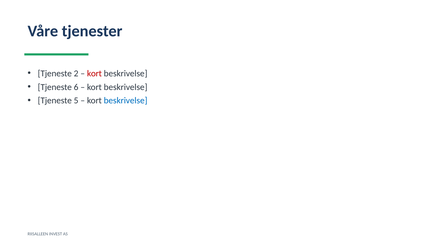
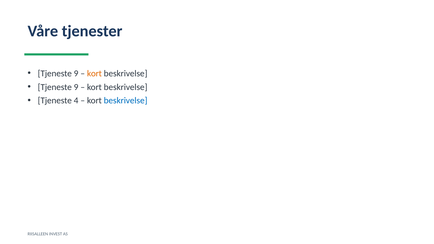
2 at (76, 74): 2 -> 9
kort at (94, 74) colour: red -> orange
6 at (76, 87): 6 -> 9
5: 5 -> 4
